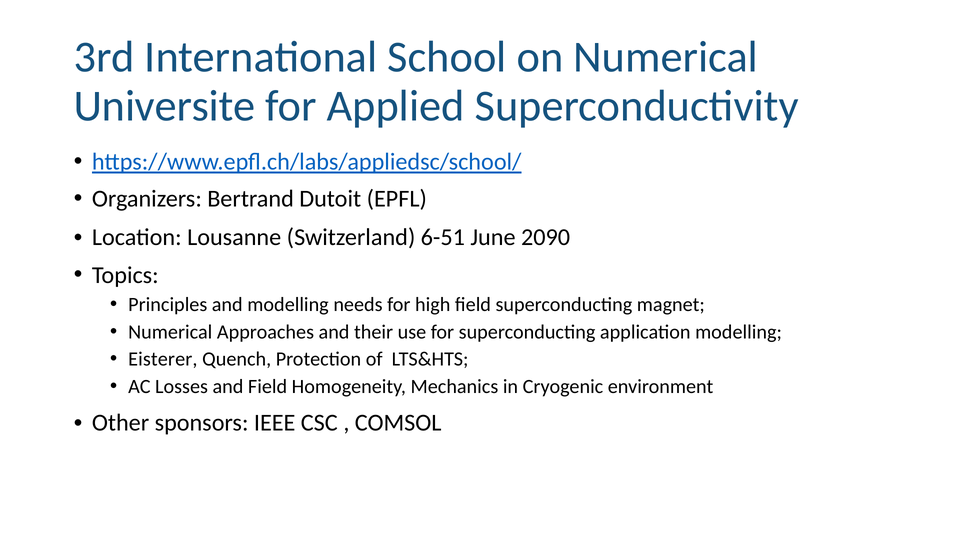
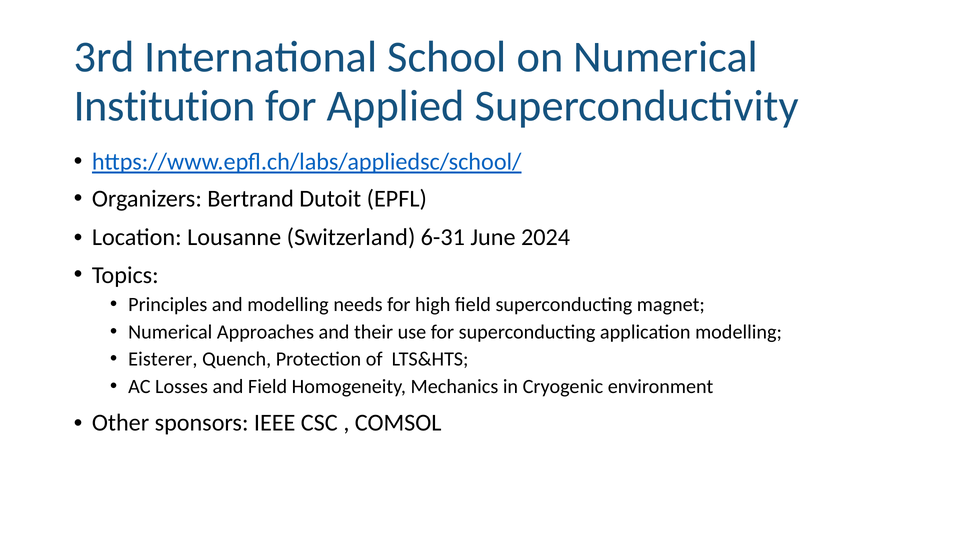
Universite: Universite -> Institution
6-51: 6-51 -> 6-31
2090: 2090 -> 2024
